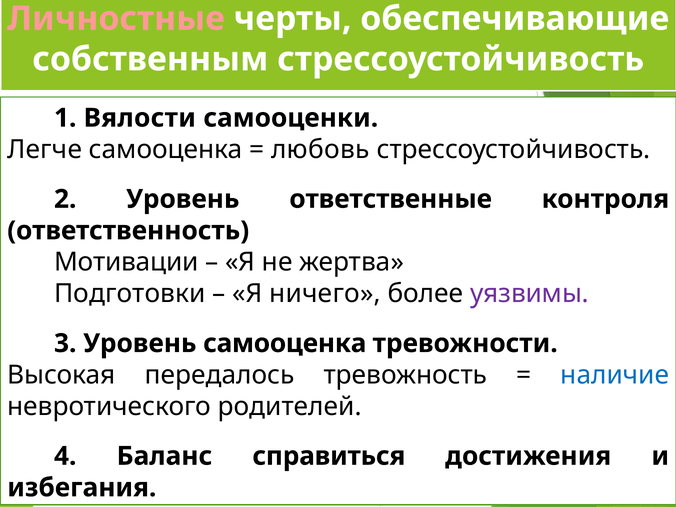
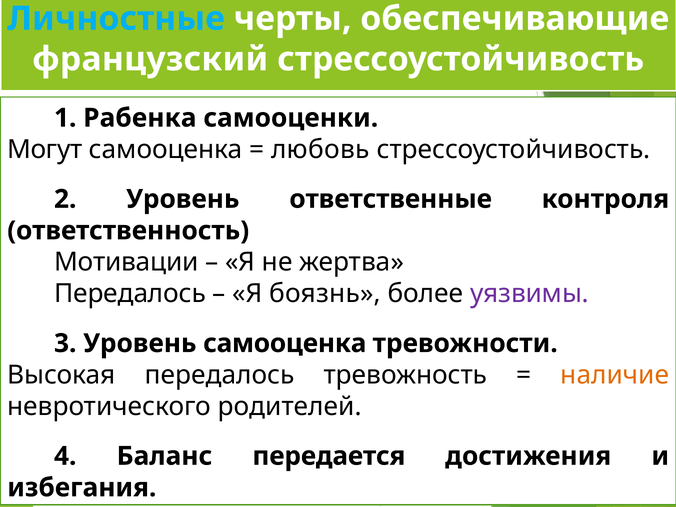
Личностные colour: pink -> light blue
собственным: собственным -> французский
Вялости: Вялости -> Рабенка
Легче: Легче -> Могут
Подготовки at (130, 294): Подготовки -> Передалось
ничего: ничего -> боязнь
наличие colour: blue -> orange
справиться: справиться -> передается
